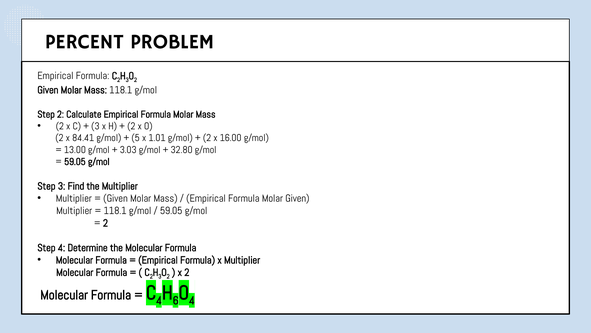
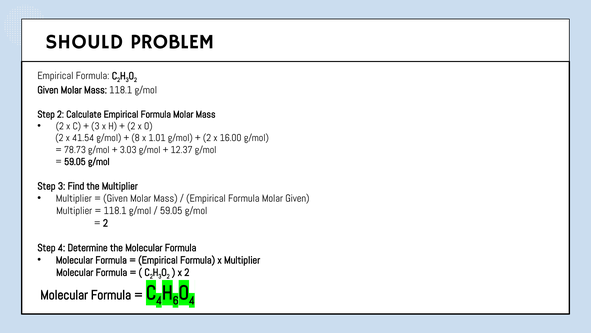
PERCENT: PERCENT -> SHOULD
84.41: 84.41 -> 41.54
5: 5 -> 8
13.00: 13.00 -> 78.73
32.80: 32.80 -> 12.37
